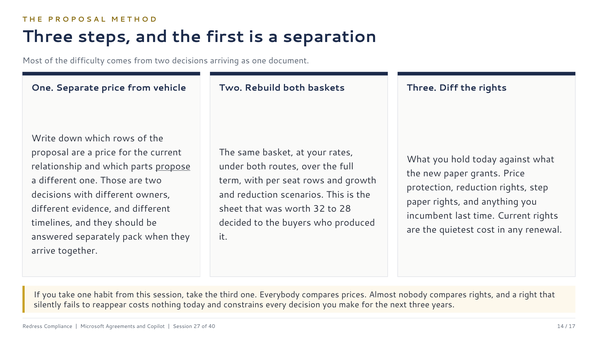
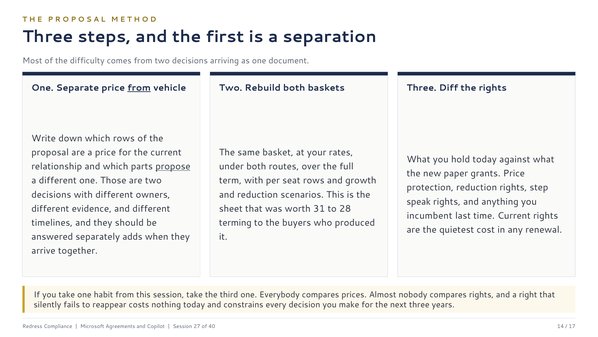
from at (139, 88) underline: none -> present
paper at (419, 201): paper -> speak
32: 32 -> 31
decided: decided -> terming
pack: pack -> adds
